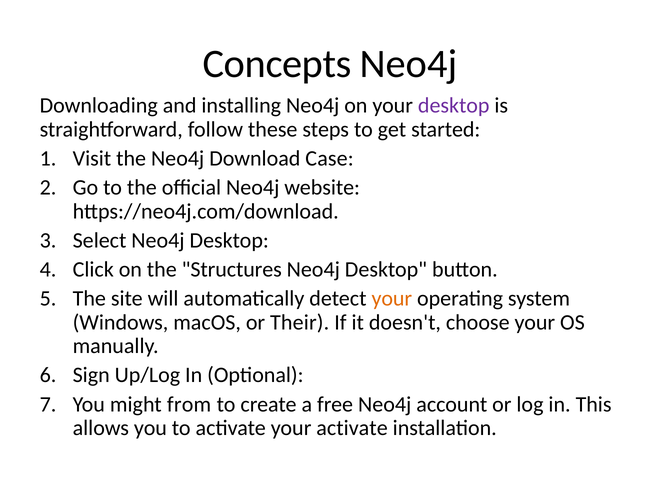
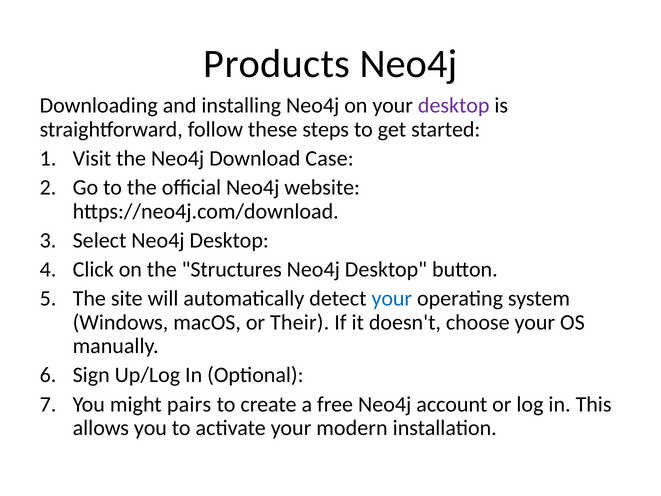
Concepts: Concepts -> Products
your at (392, 298) colour: orange -> blue
from: from -> pairs
your activate: activate -> modern
